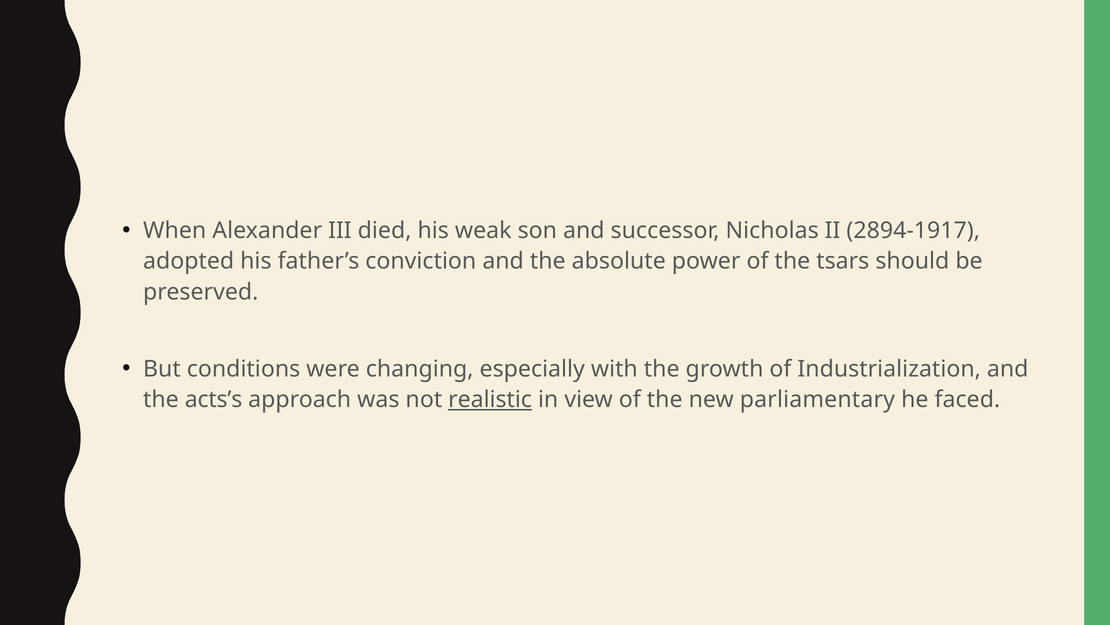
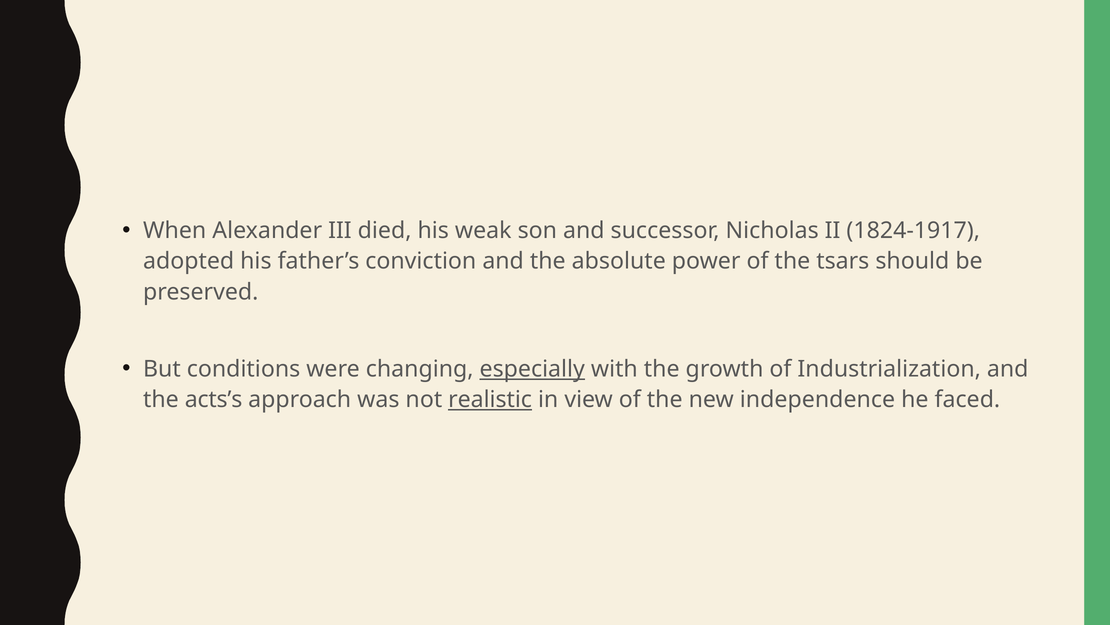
2894-1917: 2894-1917 -> 1824-1917
especially underline: none -> present
parliamentary: parliamentary -> independence
